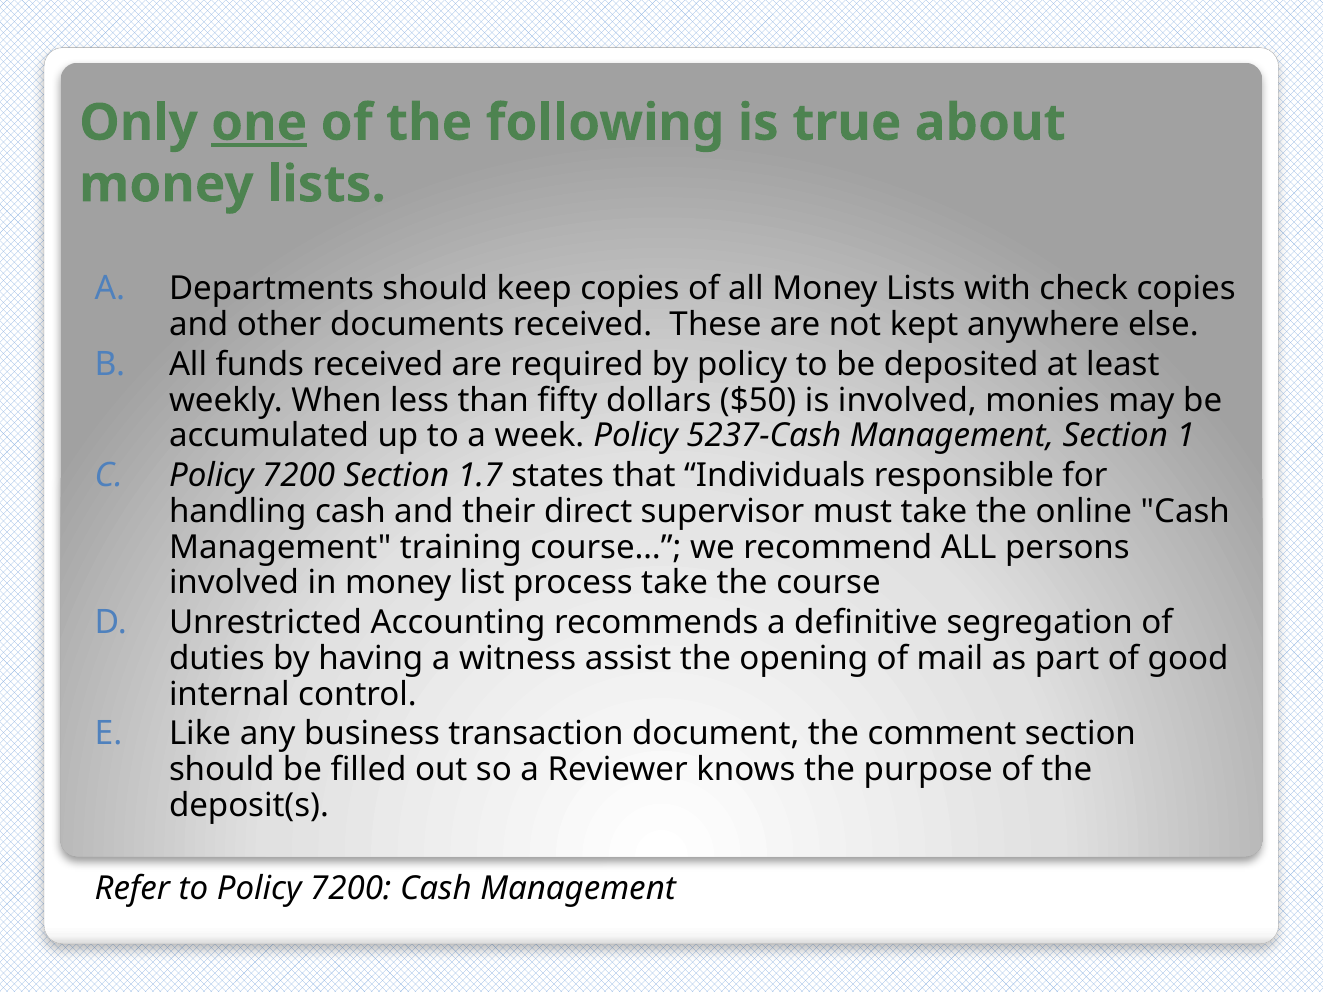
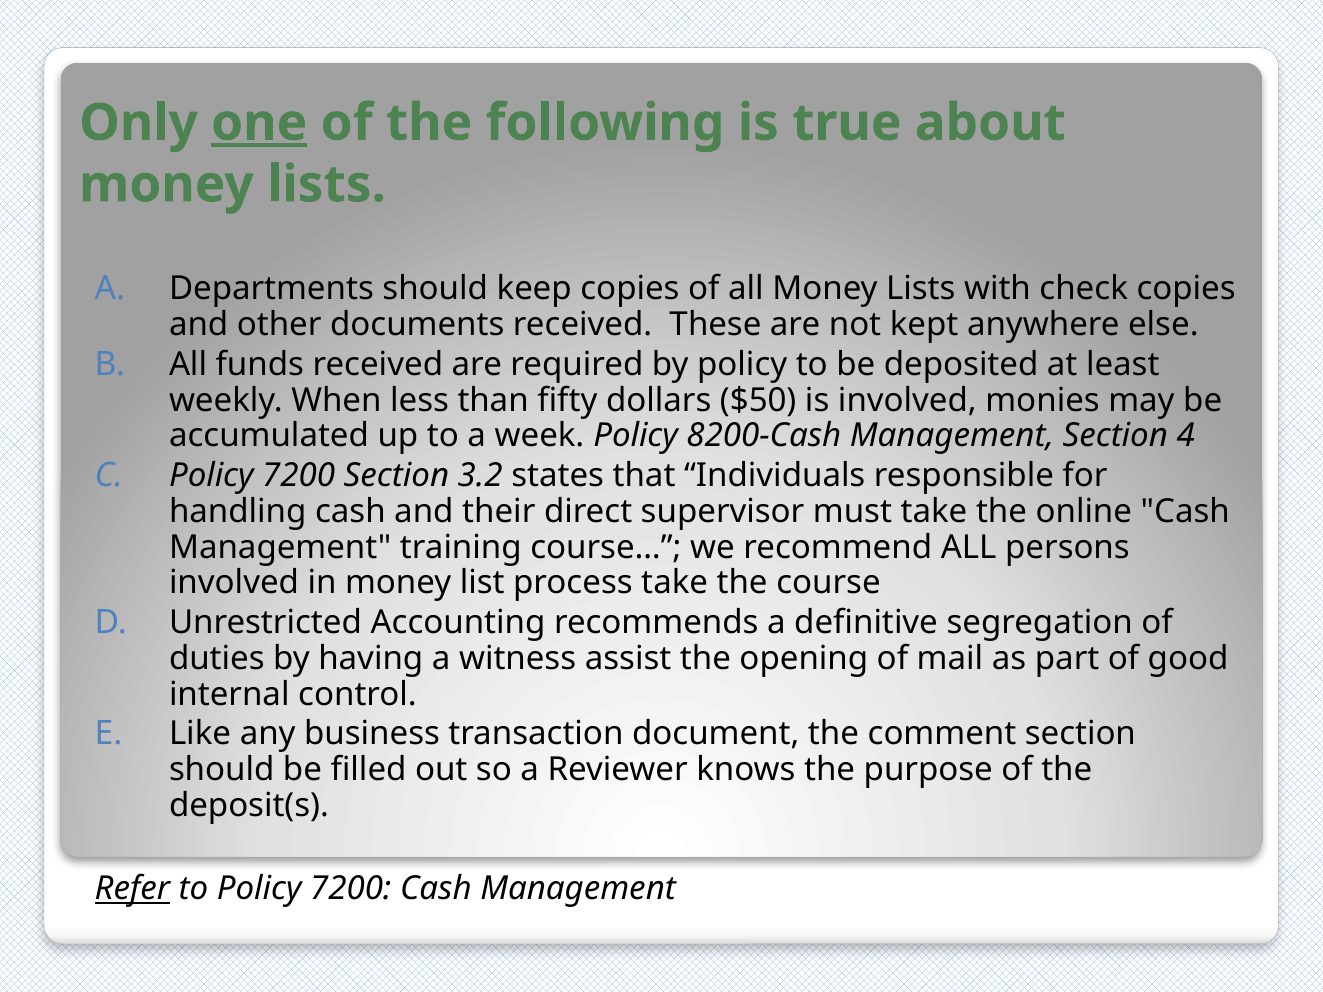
5237-Cash: 5237-Cash -> 8200-Cash
1: 1 -> 4
1.7: 1.7 -> 3.2
Refer underline: none -> present
